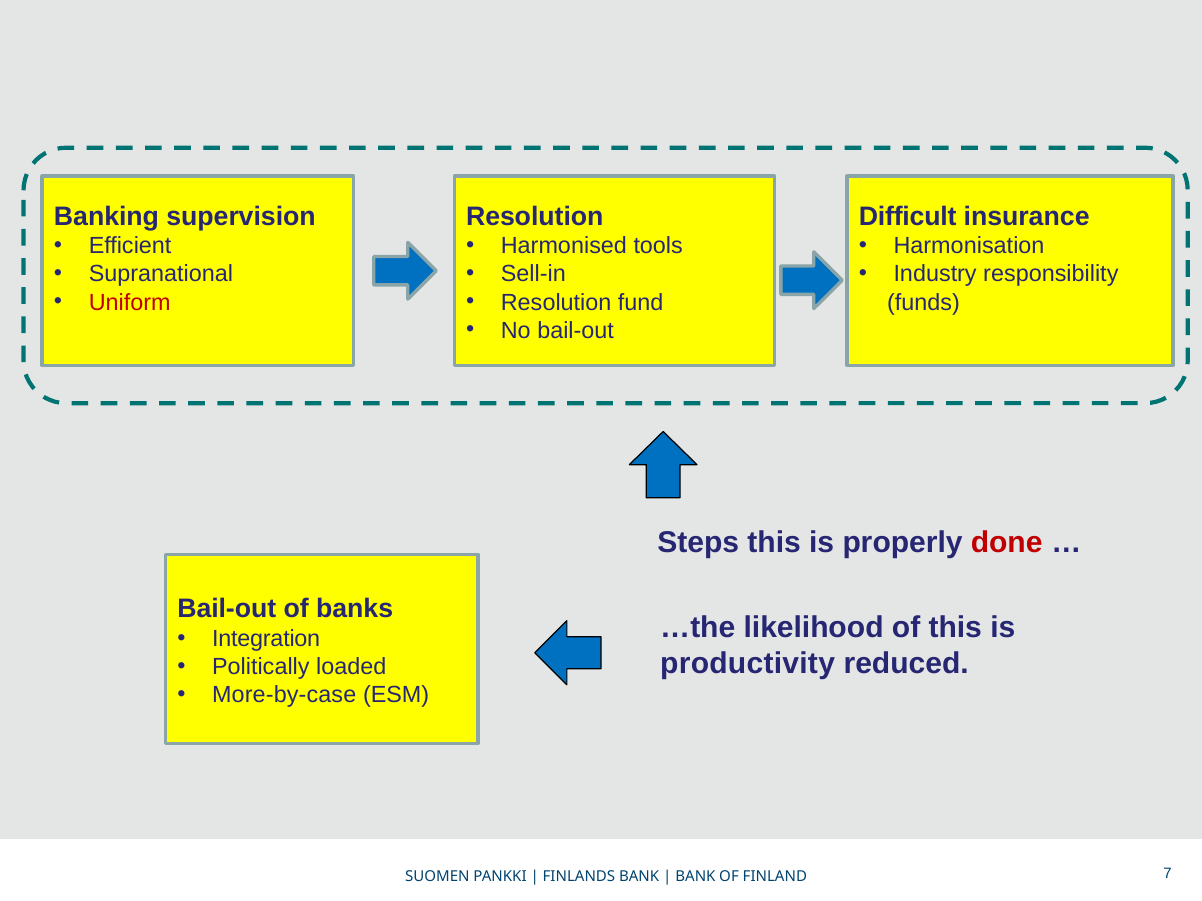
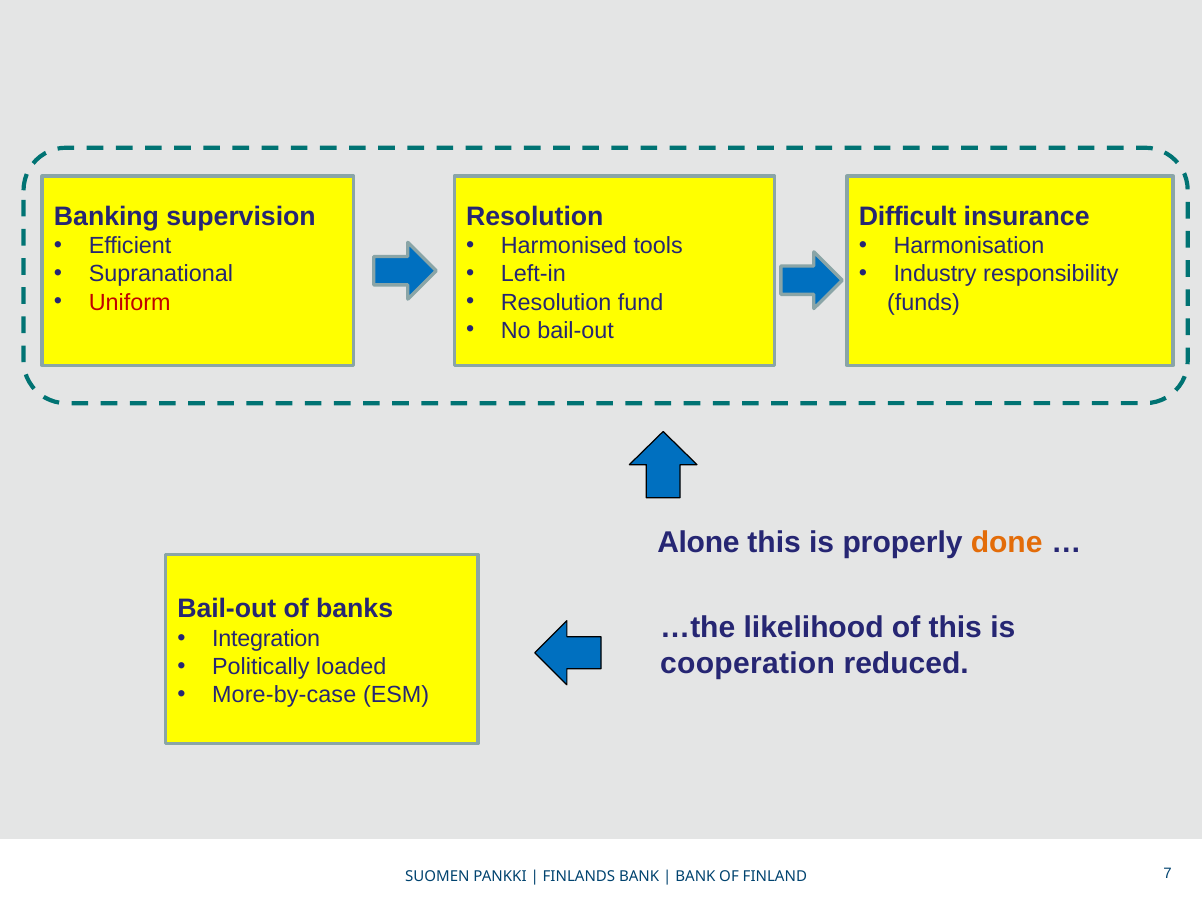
Sell-in: Sell-in -> Left-in
Steps: Steps -> Alone
done colour: red -> orange
productivity: productivity -> cooperation
